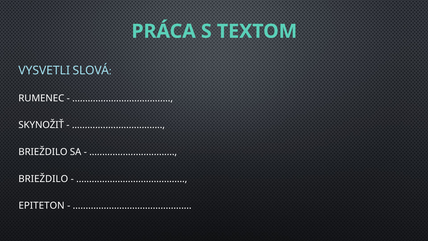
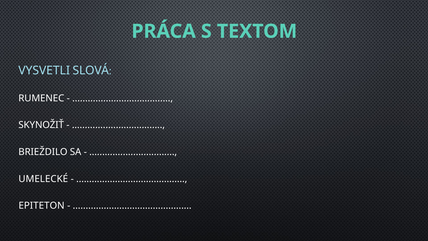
BRIEŽDILO at (43, 179): BRIEŽDILO -> UMELECKÉ
